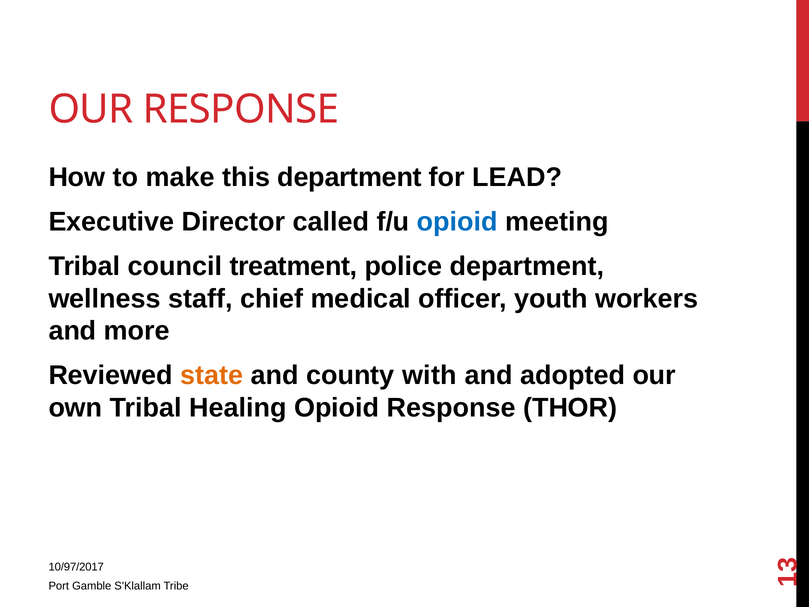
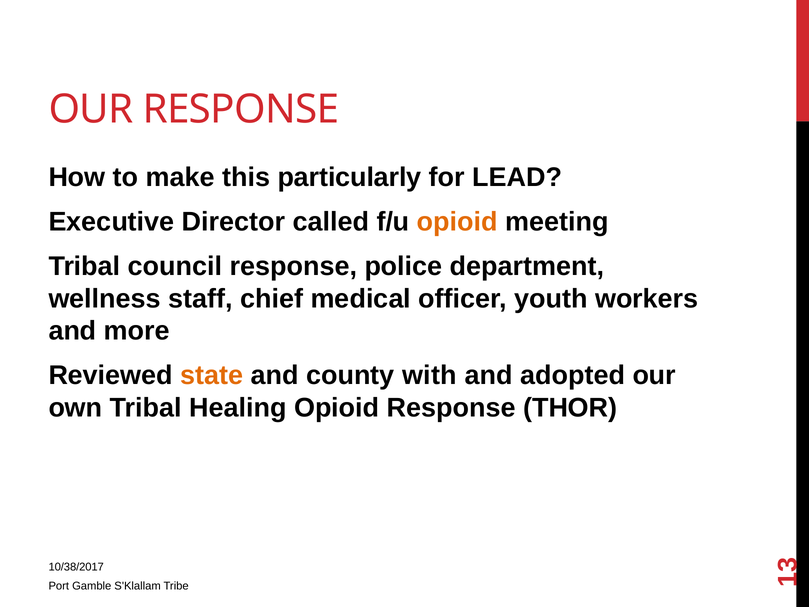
this department: department -> particularly
opioid at (457, 222) colour: blue -> orange
council treatment: treatment -> response
10/97/2017: 10/97/2017 -> 10/38/2017
